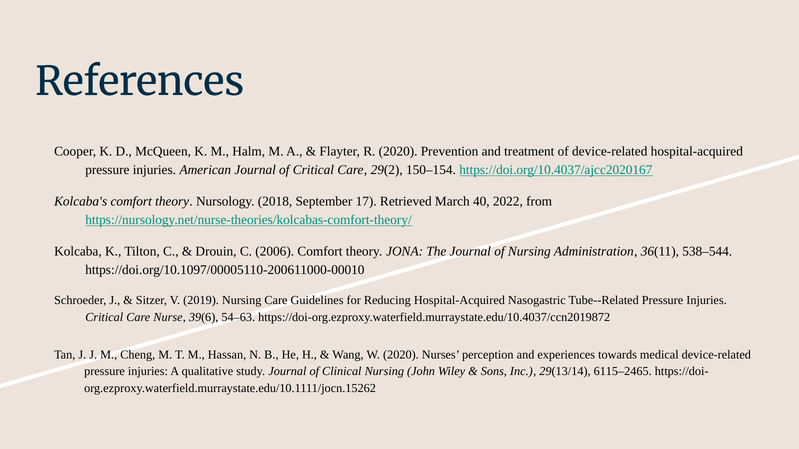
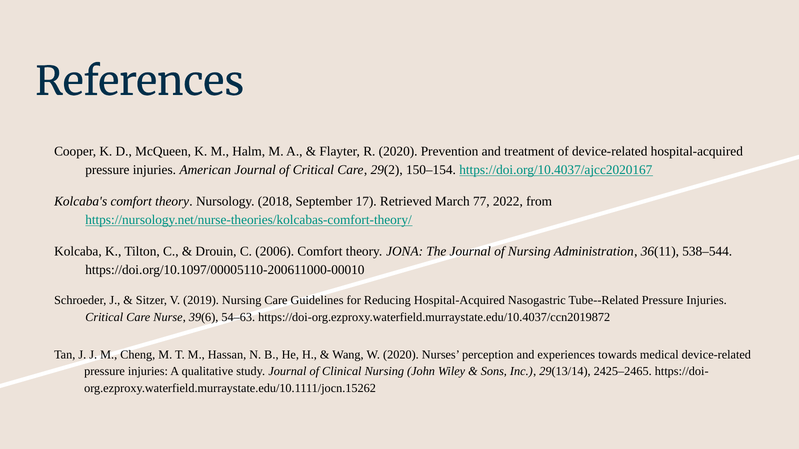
40: 40 -> 77
6115–2465: 6115–2465 -> 2425–2465
